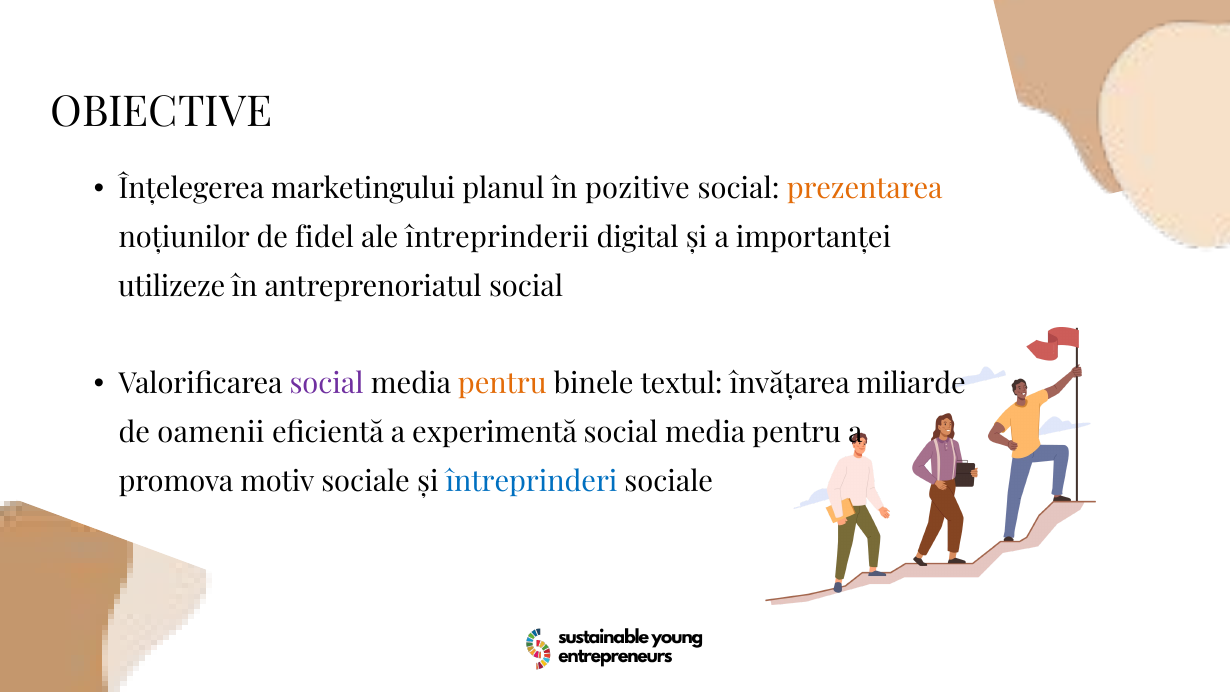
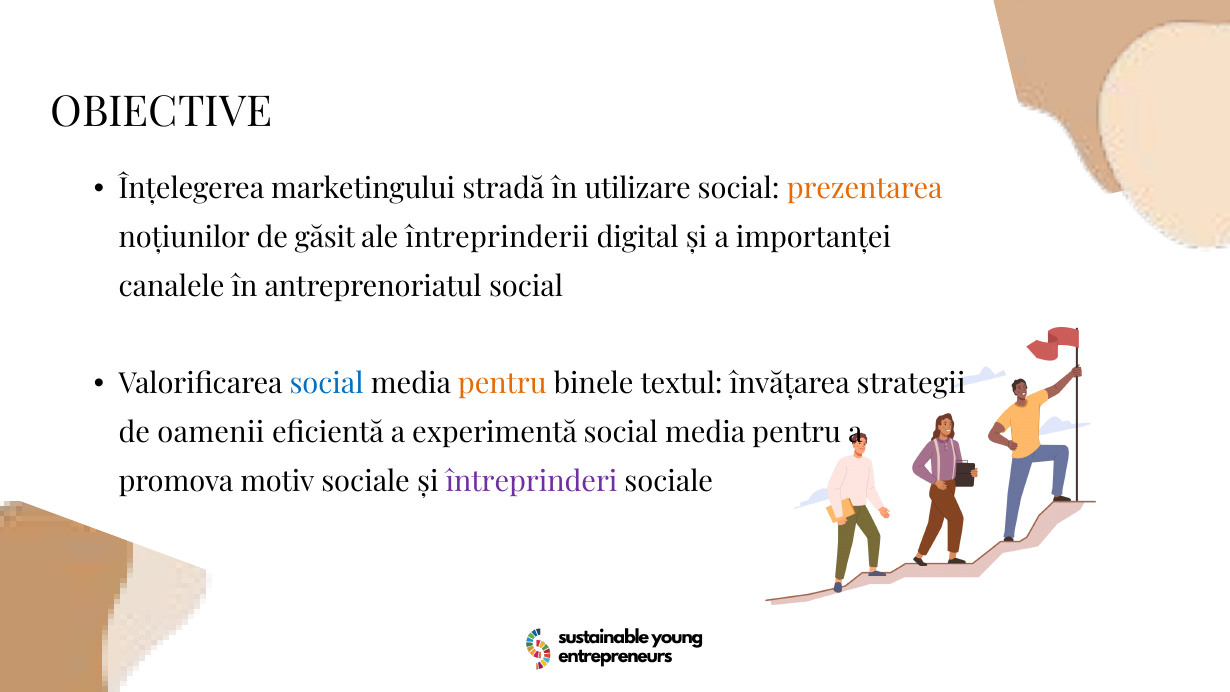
planul: planul -> stradă
pozitive: pozitive -> utilizare
fidel: fidel -> găsit
utilizeze: utilizeze -> canalele
social at (327, 384) colour: purple -> blue
miliarde: miliarde -> strategii
întreprinderi colour: blue -> purple
